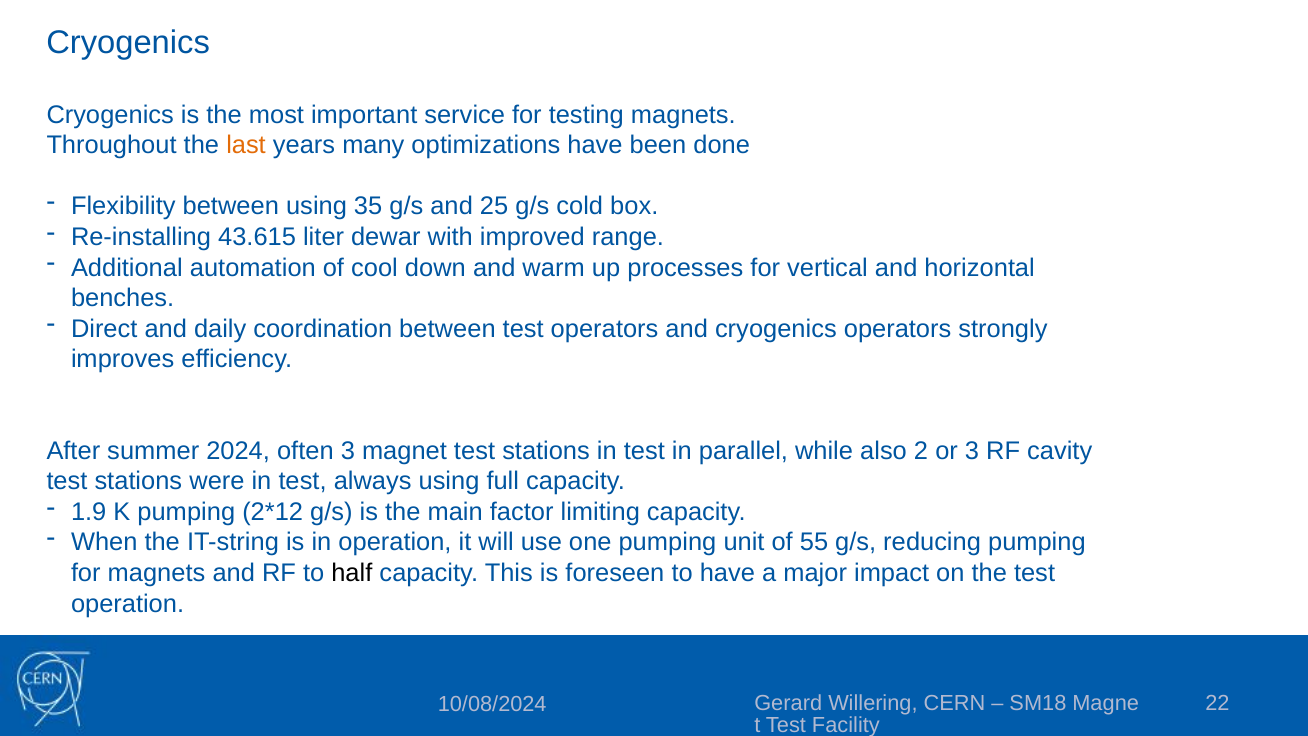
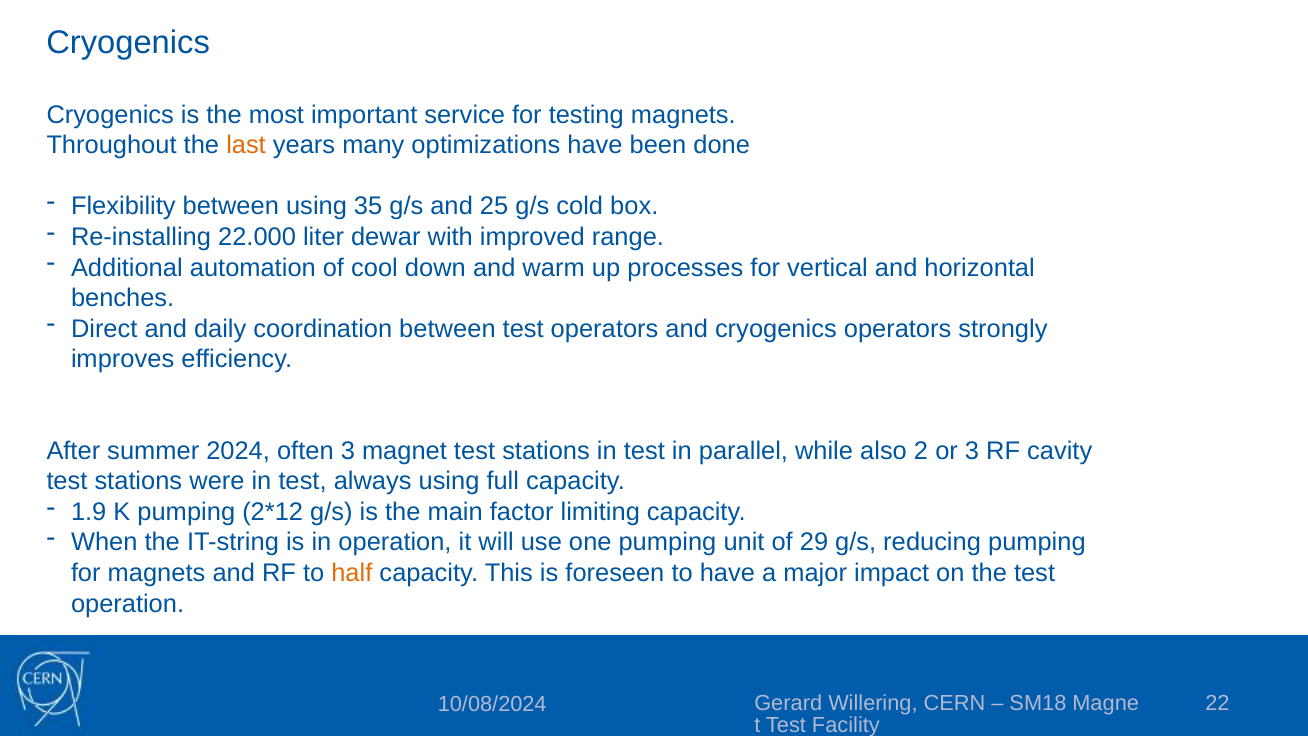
43.615: 43.615 -> 22.000
55: 55 -> 29
half colour: black -> orange
